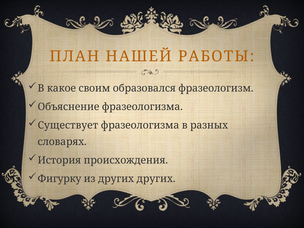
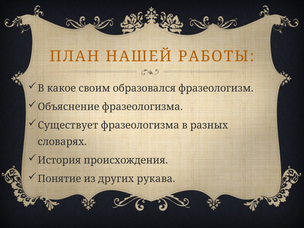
Фигурку: Фигурку -> Понятие
других других: других -> рукава
